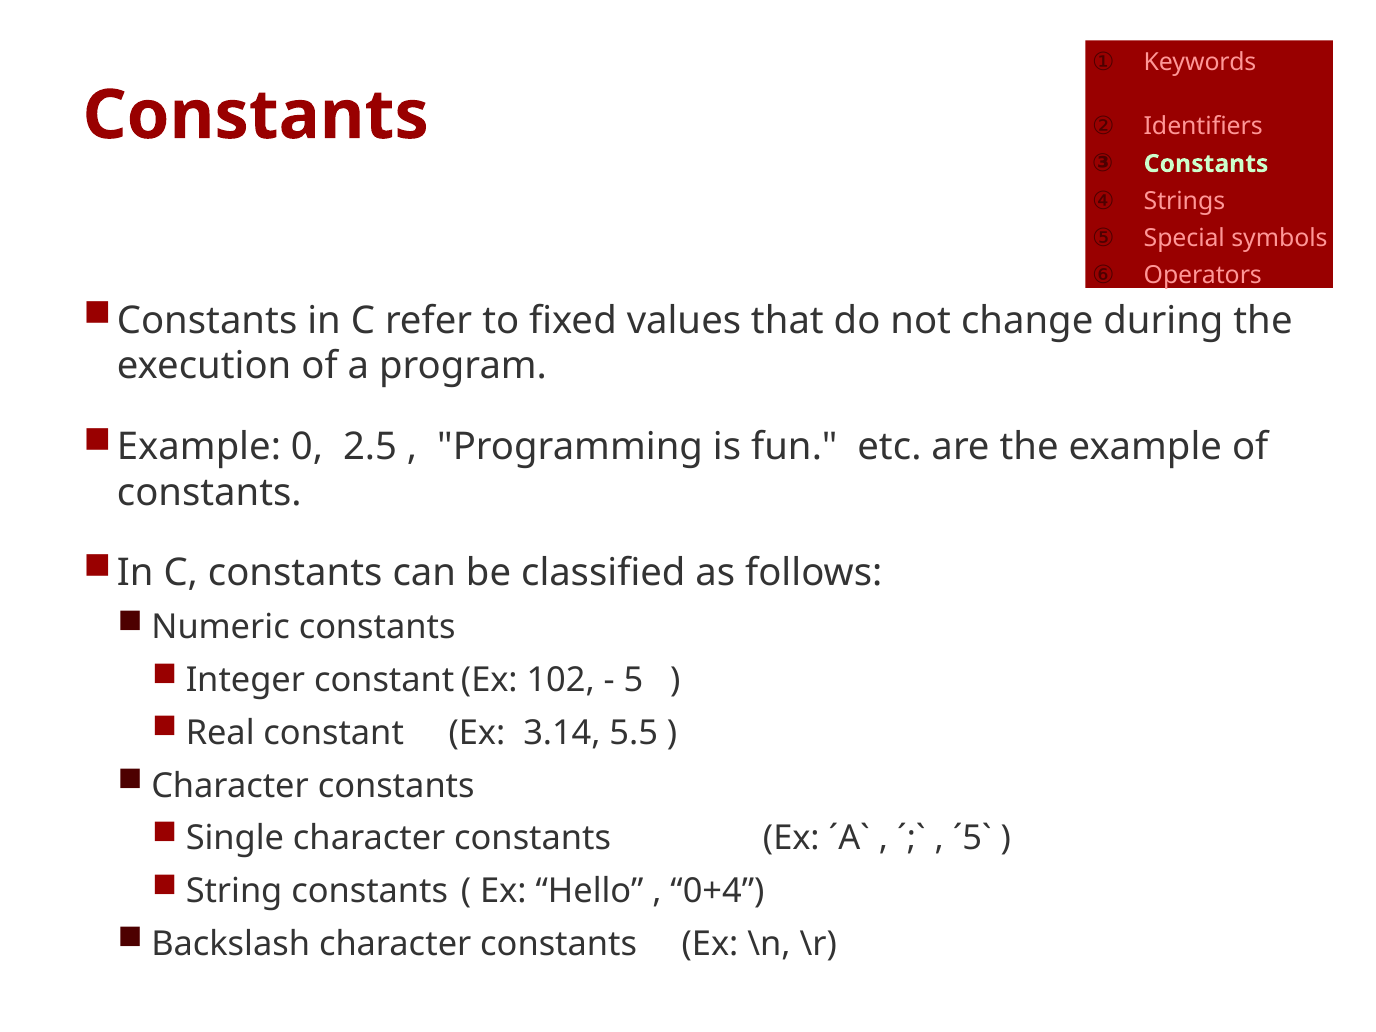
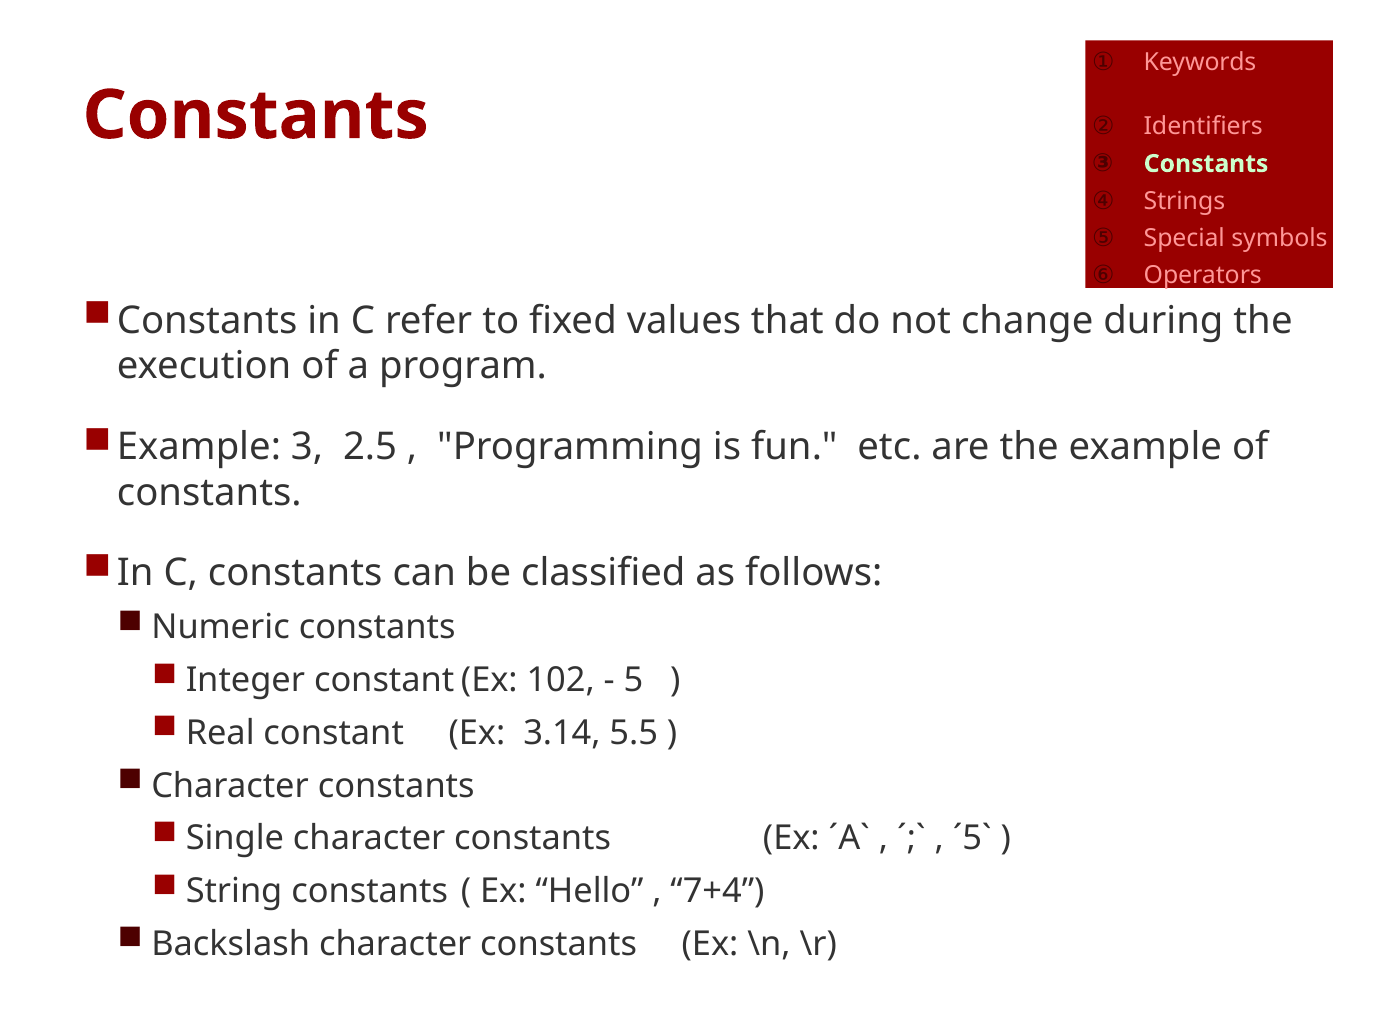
0: 0 -> 3
0+4: 0+4 -> 7+4
